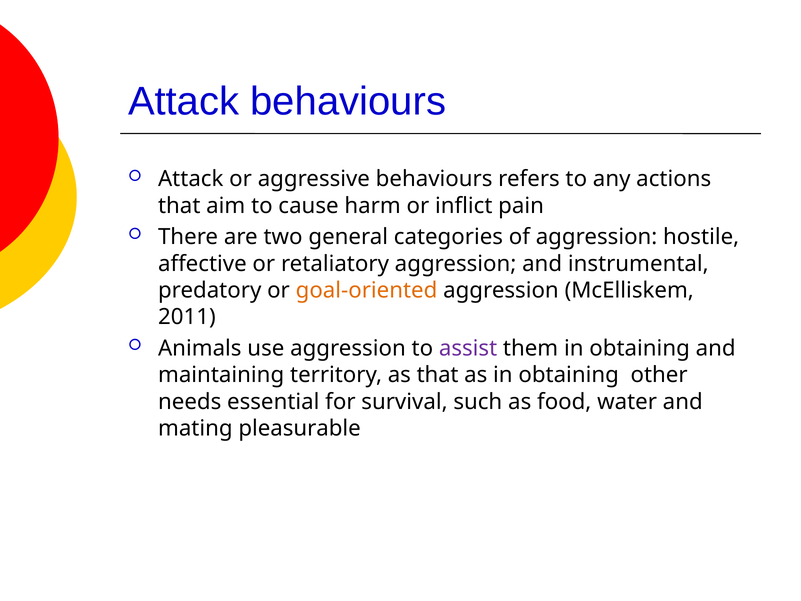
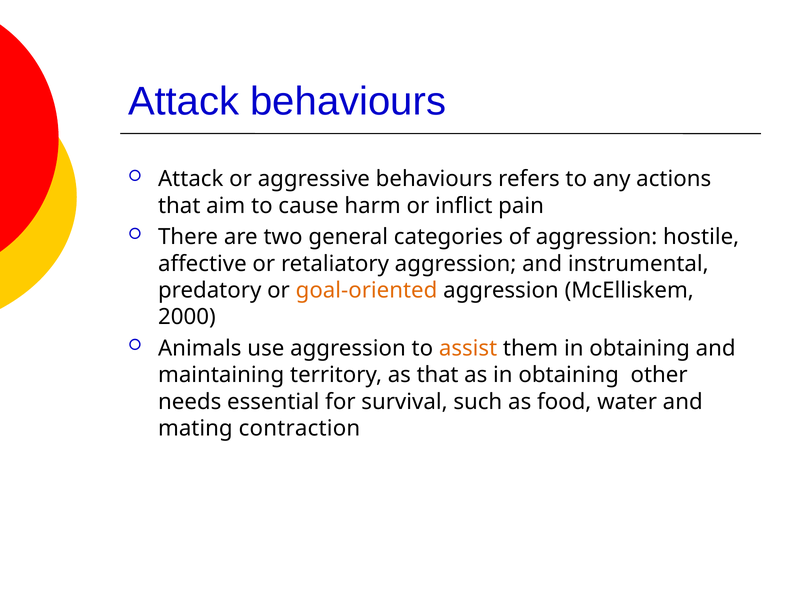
2011: 2011 -> 2000
assist colour: purple -> orange
pleasurable: pleasurable -> contraction
